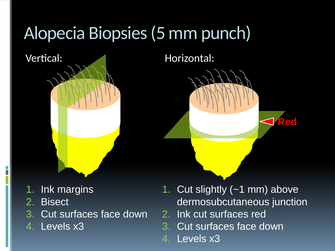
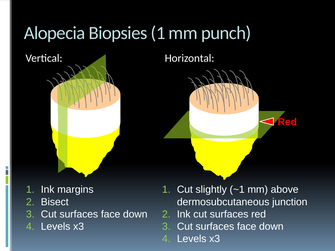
Biopsies 5: 5 -> 1
